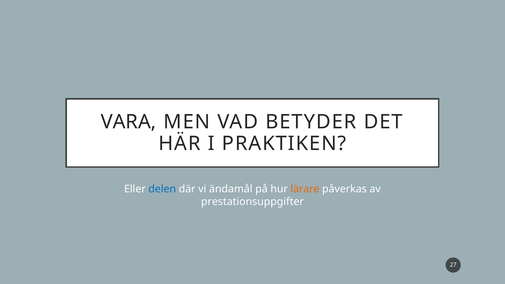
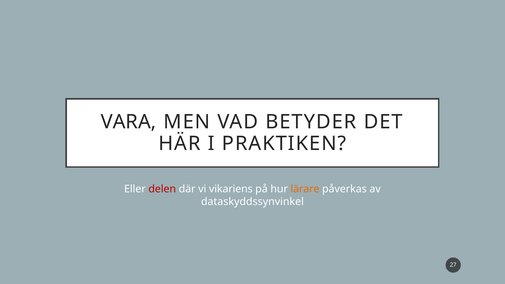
delen colour: blue -> red
ändamål: ändamål -> vikariens
prestationsuppgifter: prestationsuppgifter -> dataskyddssynvinkel
